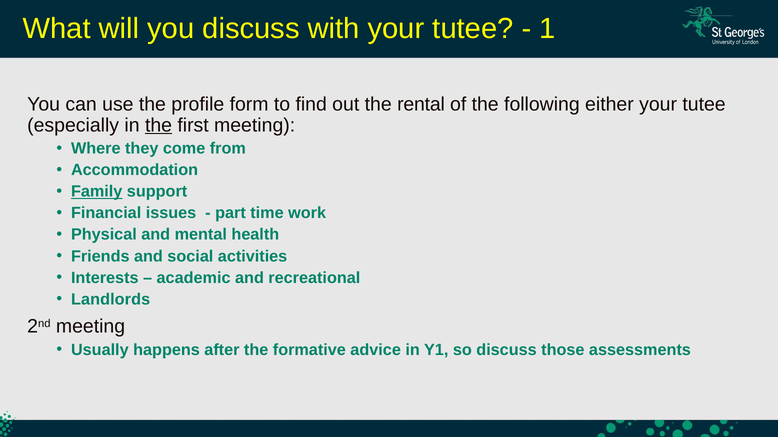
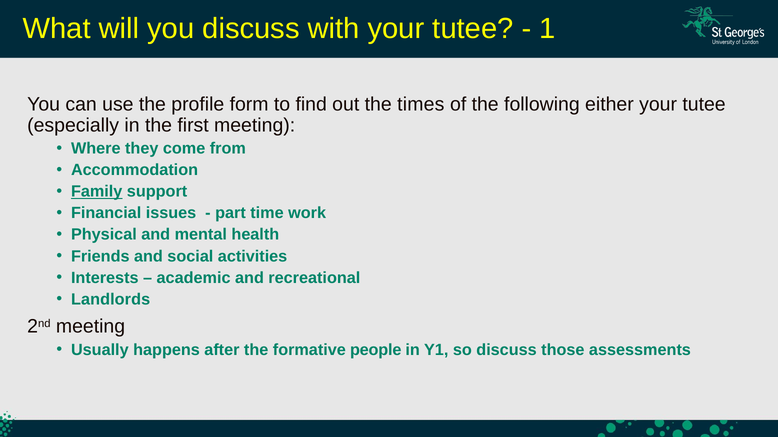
rental: rental -> times
the at (159, 125) underline: present -> none
advice: advice -> people
